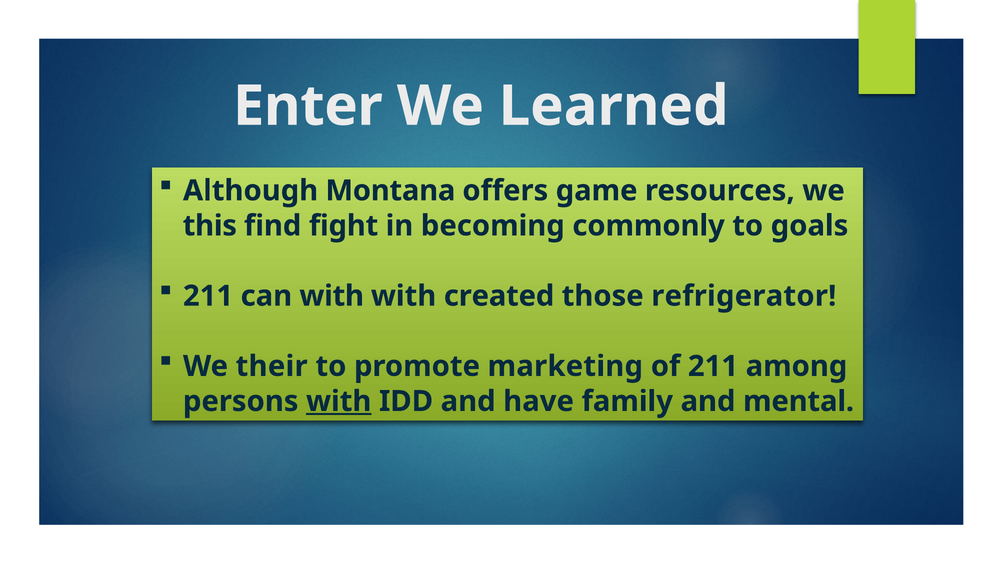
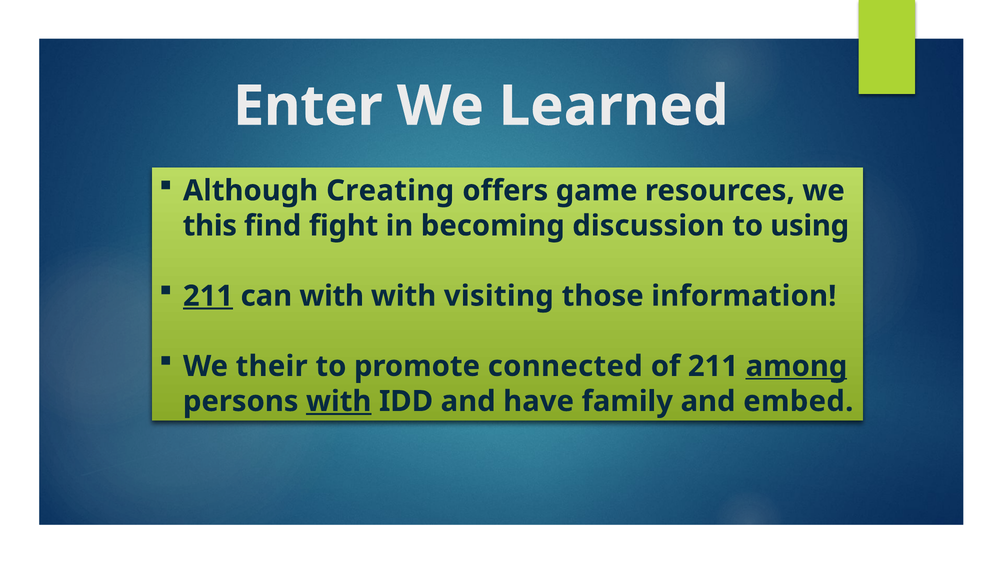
Montana: Montana -> Creating
commonly: commonly -> discussion
goals: goals -> using
211 at (208, 296) underline: none -> present
created: created -> visiting
refrigerator: refrigerator -> information
marketing: marketing -> connected
among underline: none -> present
mental: mental -> embed
